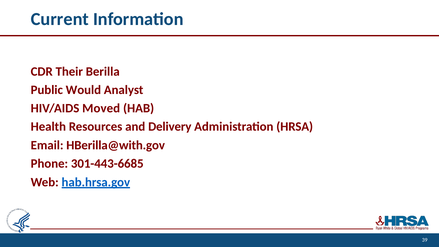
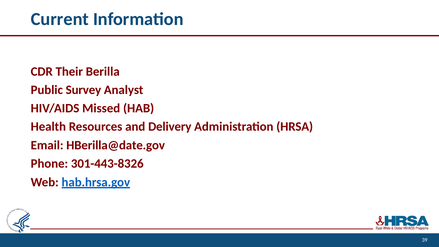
Would: Would -> Survey
Moved: Moved -> Missed
HBerilla@with.gov: HBerilla@with.gov -> HBerilla@date.gov
301-443-6685: 301-443-6685 -> 301-443-8326
